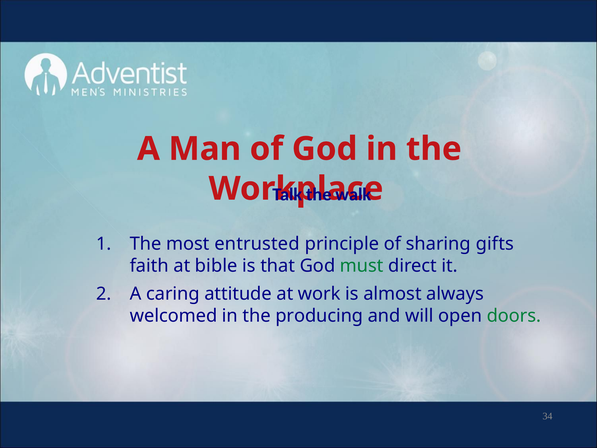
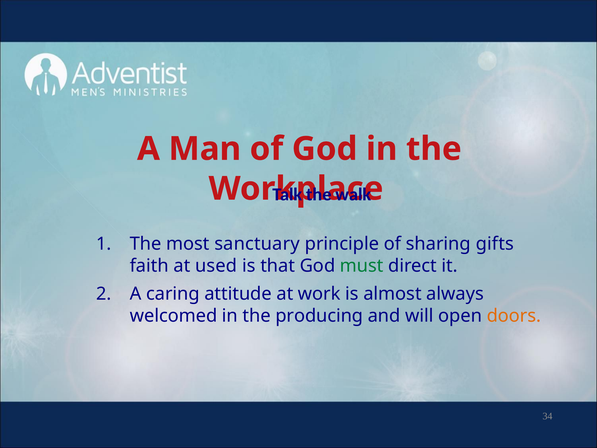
entrusted: entrusted -> sanctuary
bible: bible -> used
doors colour: green -> orange
